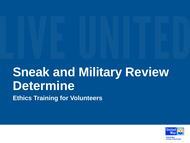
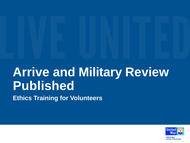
Sneak: Sneak -> Arrive
Determine: Determine -> Published
